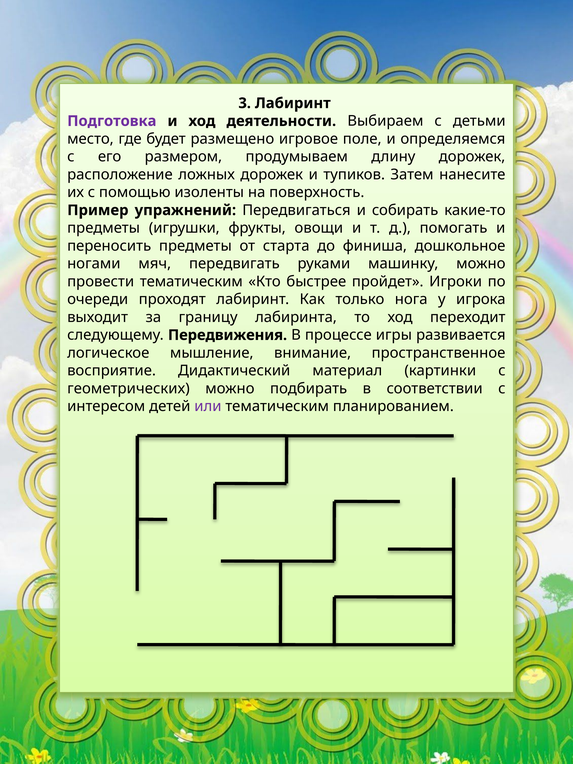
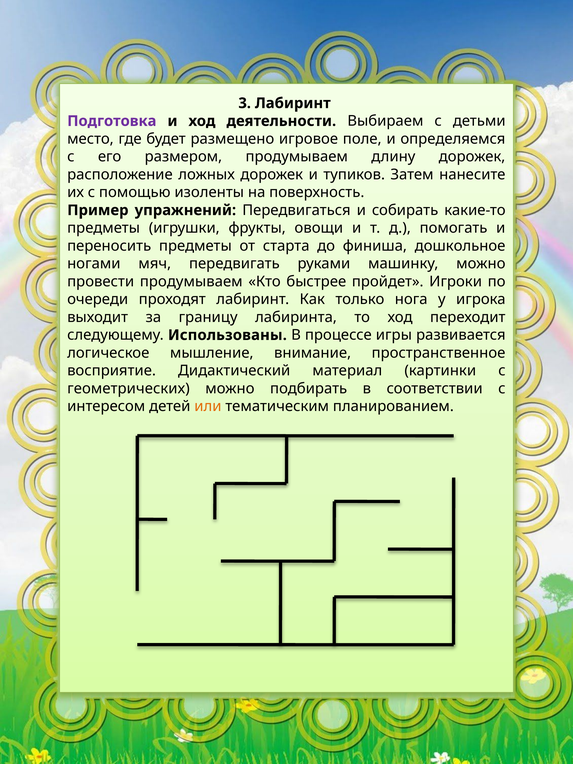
провести тематическим: тематическим -> продумываем
Передвижения: Передвижения -> Использованы
или colour: purple -> orange
